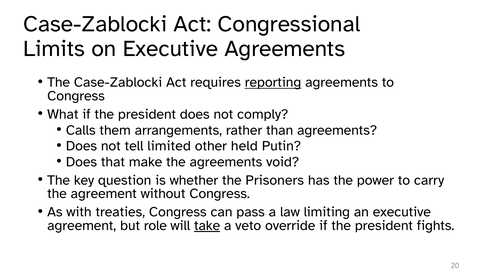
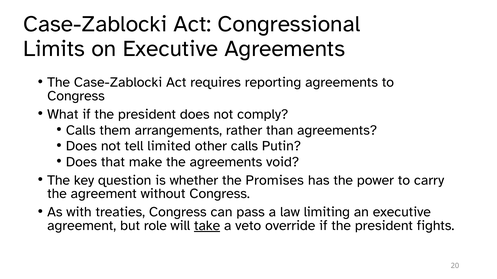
reporting underline: present -> none
other held: held -> calls
Prisoners: Prisoners -> Promises
